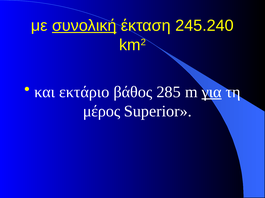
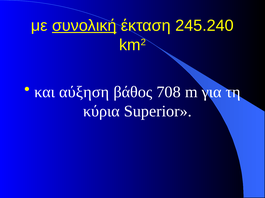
εκτάριο: εκτάριο -> αύξηση
285: 285 -> 708
για underline: present -> none
μέρος: μέρος -> κύρια
